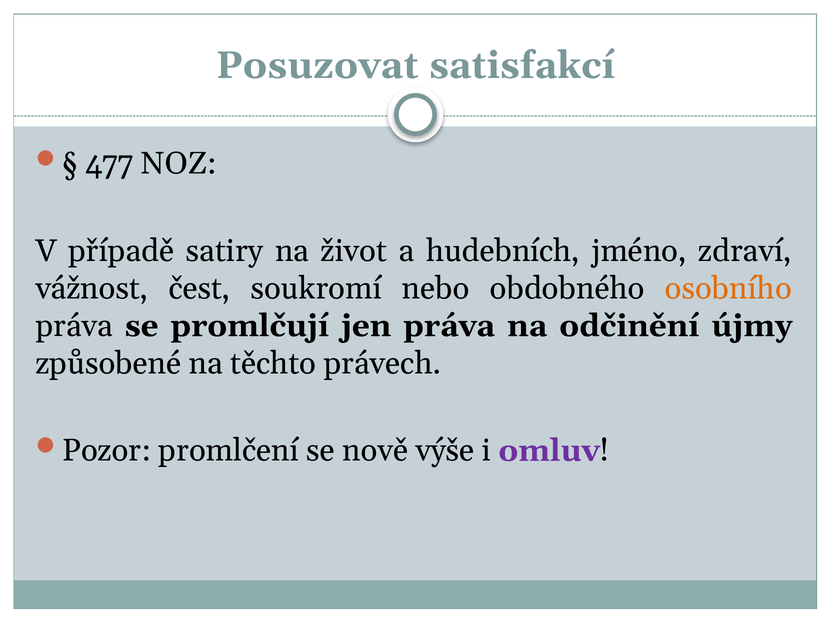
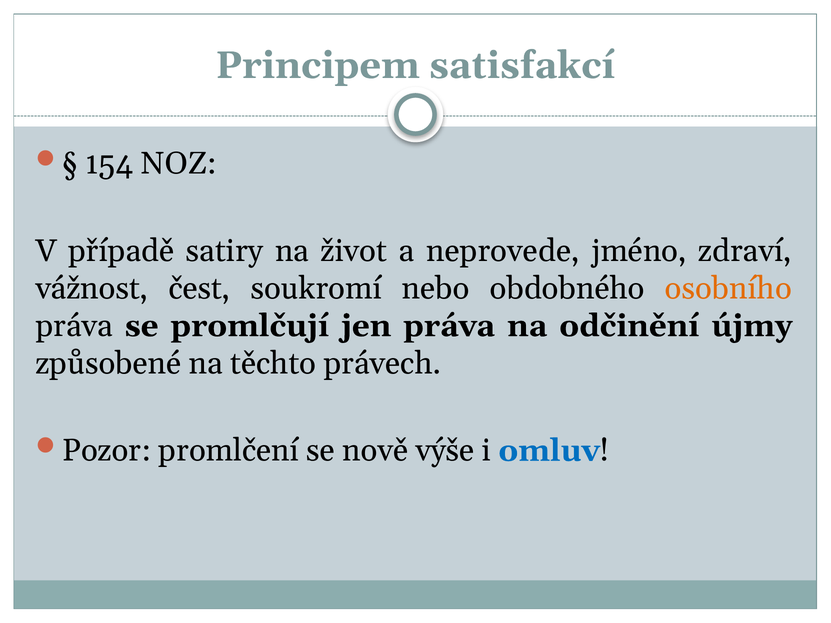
Posuzovat: Posuzovat -> Principem
477: 477 -> 154
hudebních: hudebních -> neprovede
omluv colour: purple -> blue
